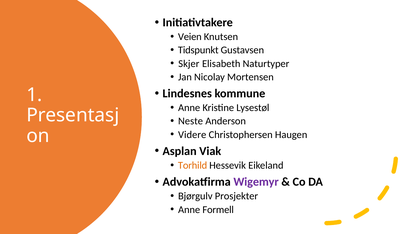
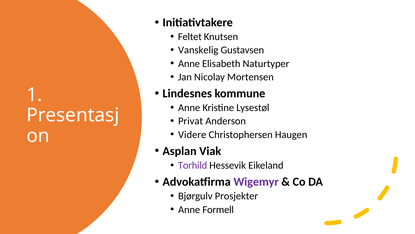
Veien: Veien -> Feltet
Tidspunkt: Tidspunkt -> Vanskelig
Skjer at (189, 63): Skjer -> Anne
Neste: Neste -> Privat
Torhild colour: orange -> purple
